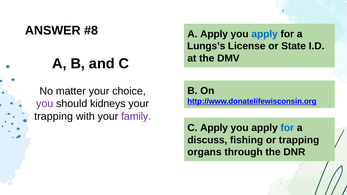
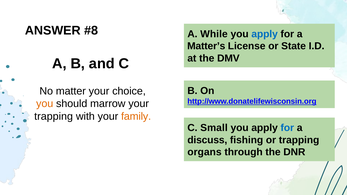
A Apply: Apply -> While
Lungs’s: Lungs’s -> Matter’s
you at (45, 104) colour: purple -> orange
kidneys: kidneys -> marrow
family colour: purple -> orange
C Apply: Apply -> Small
